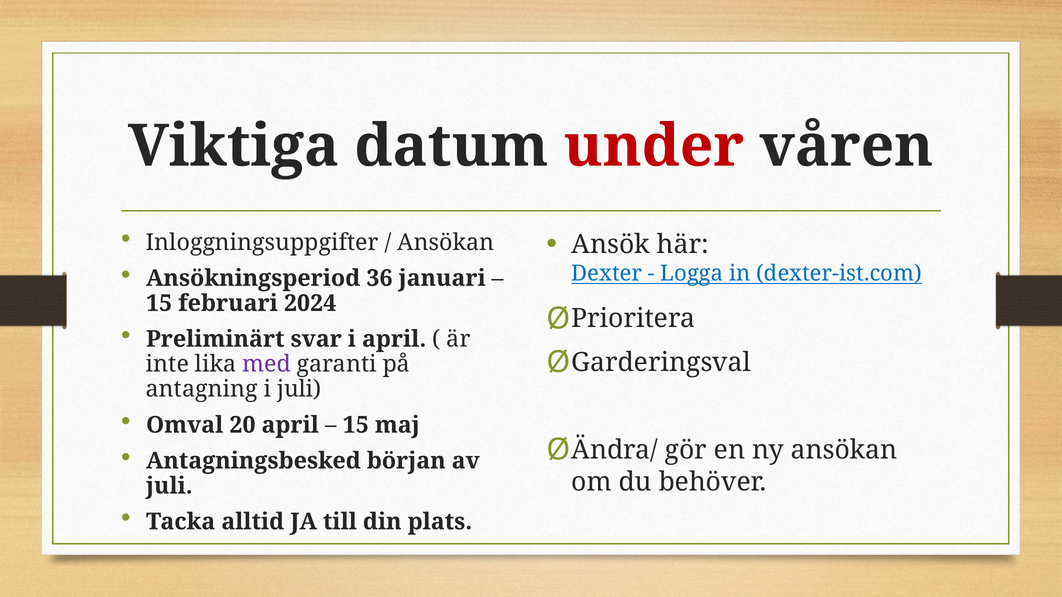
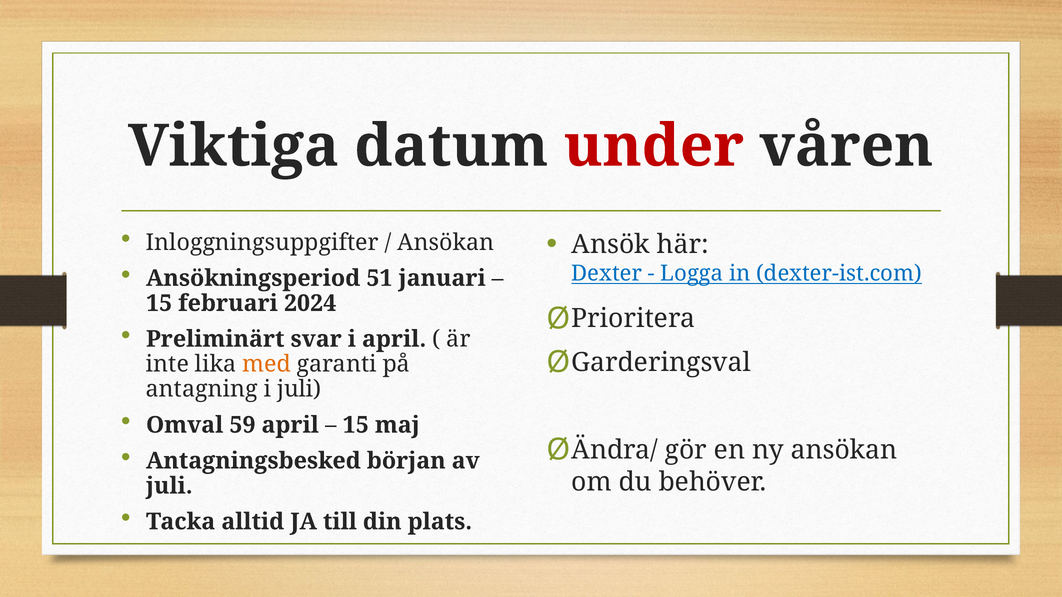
36: 36 -> 51
med colour: purple -> orange
20: 20 -> 59
